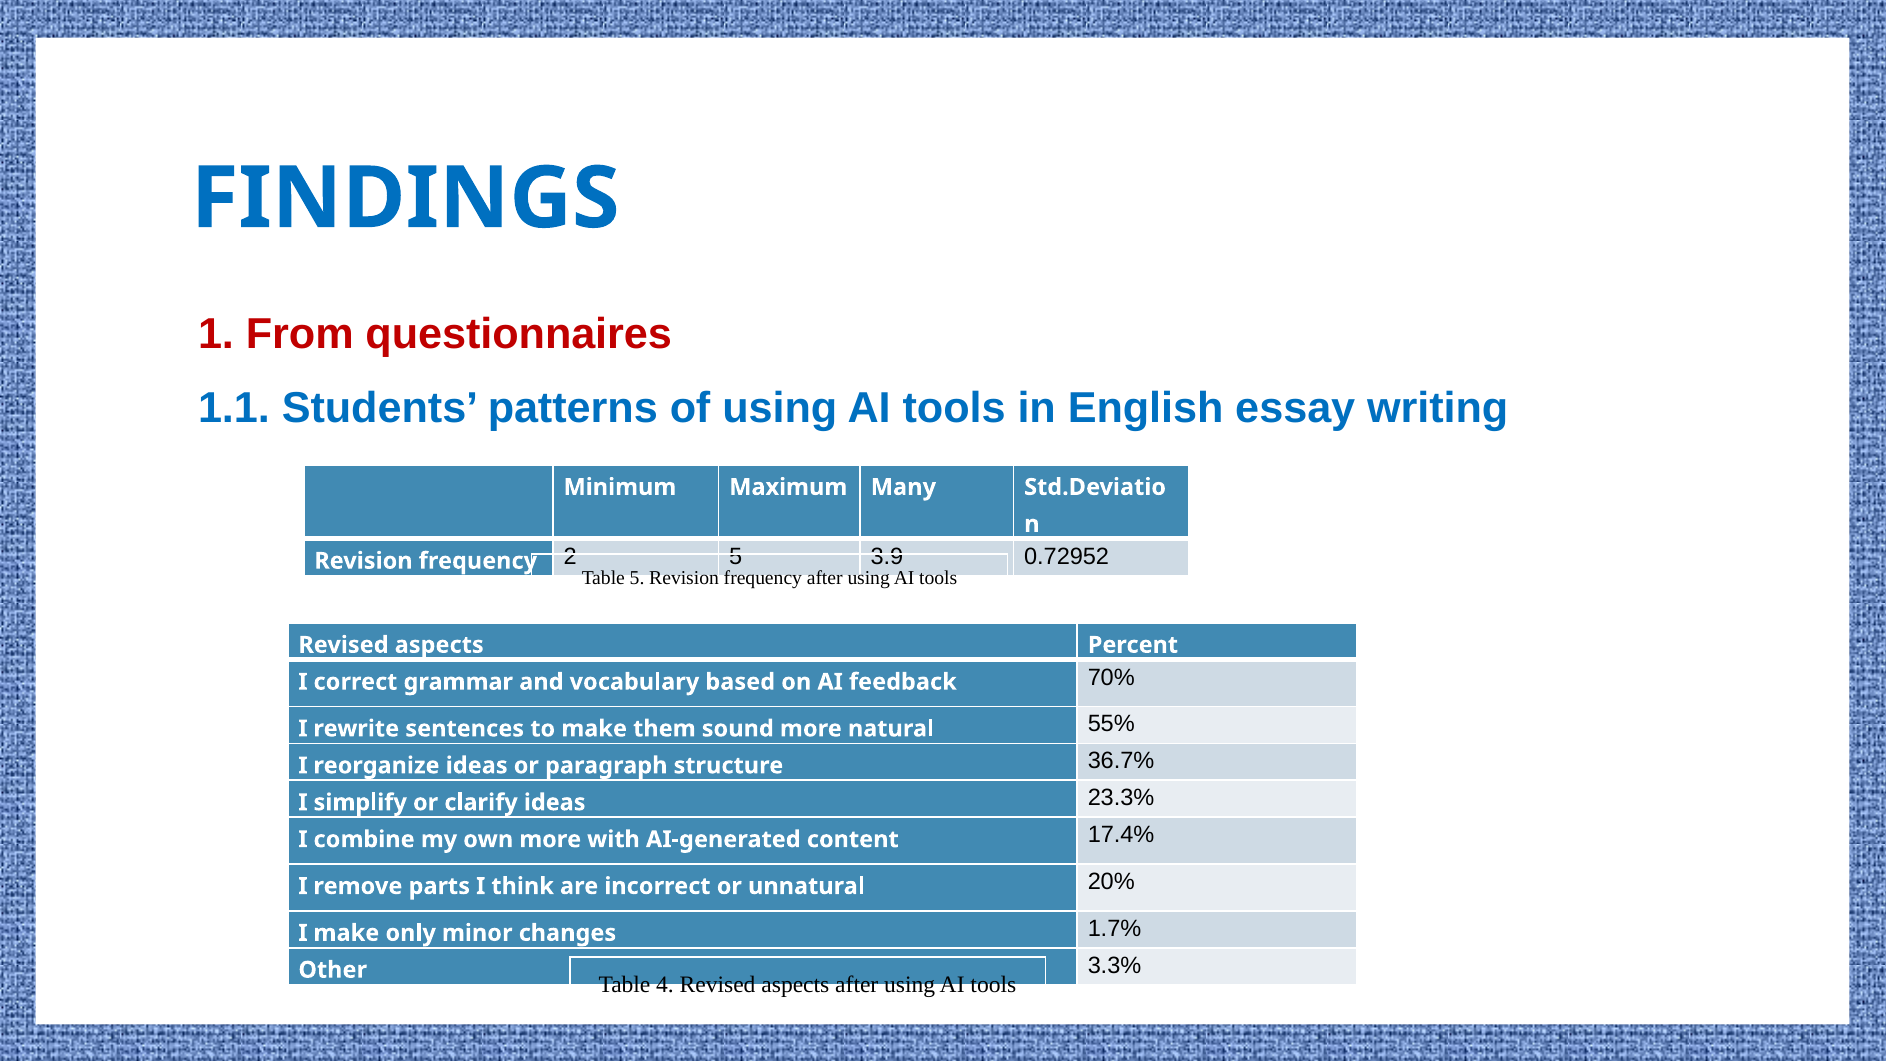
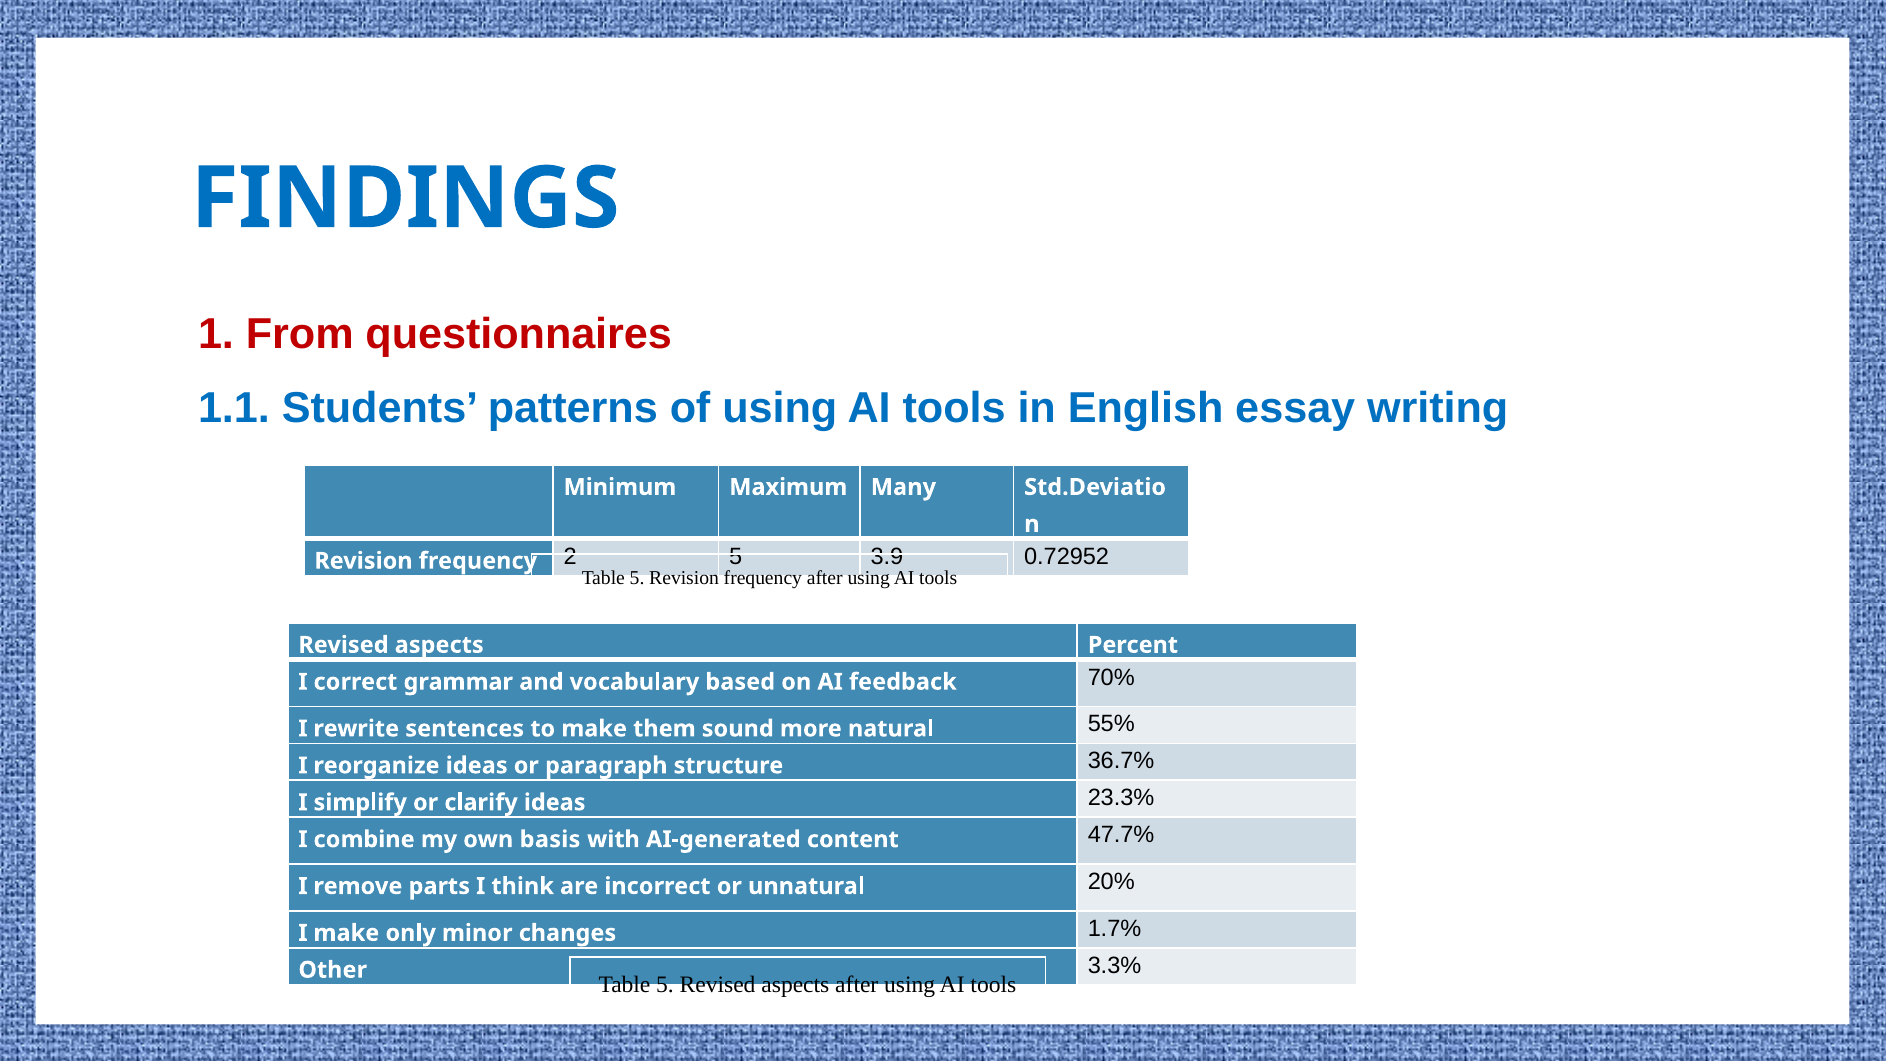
own more: more -> basis
17.4%: 17.4% -> 47.7%
4 at (665, 984): 4 -> 5
